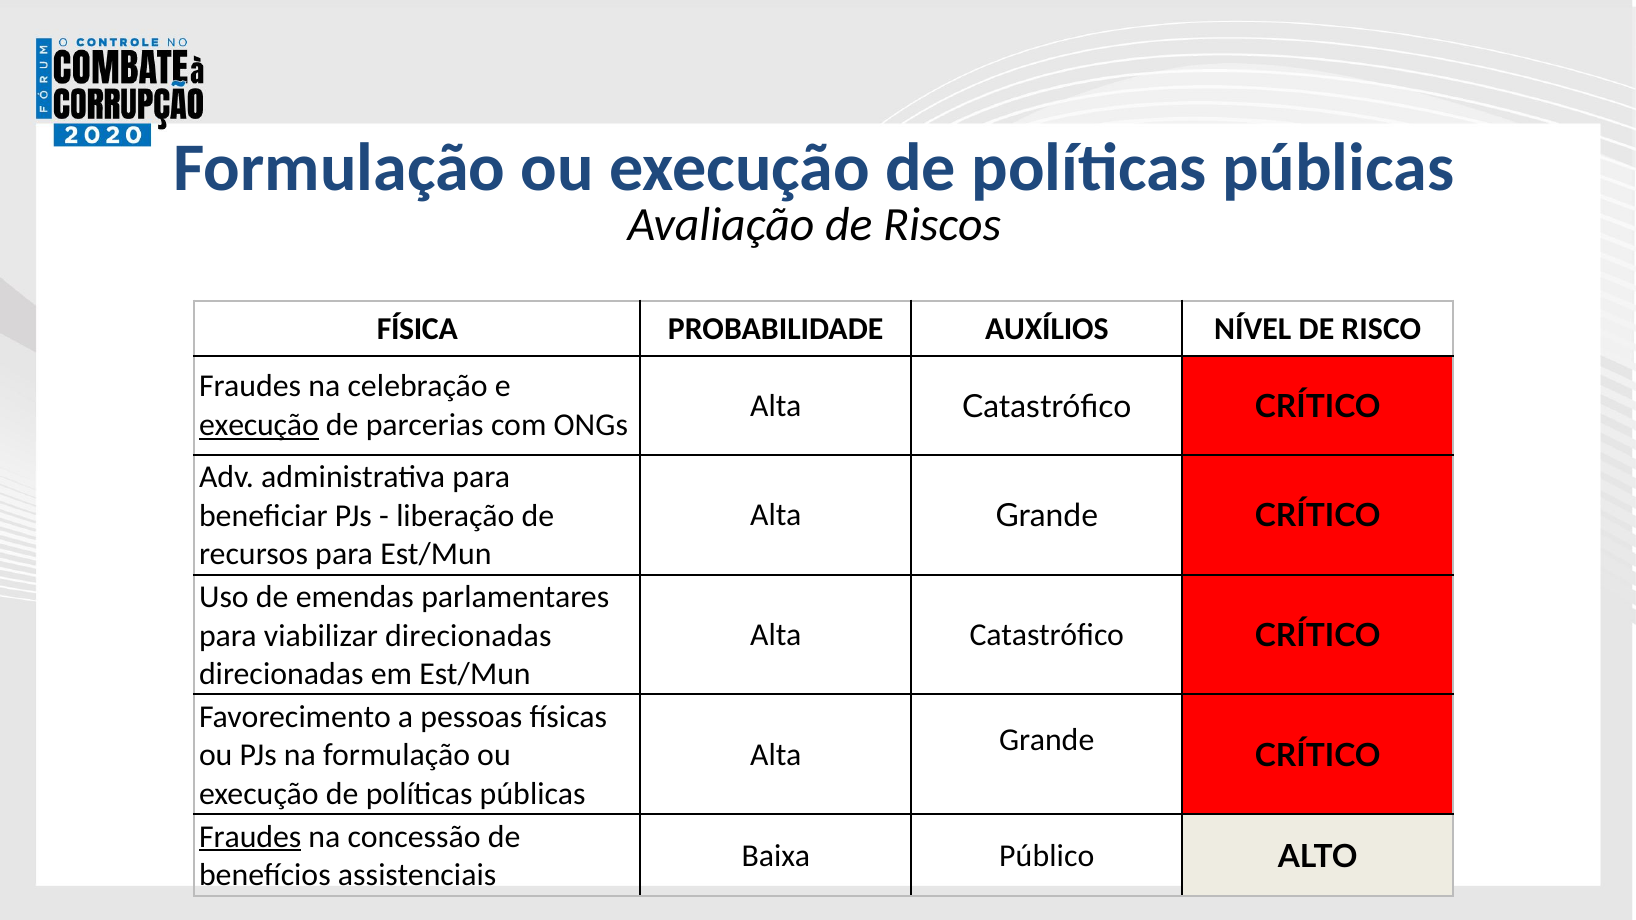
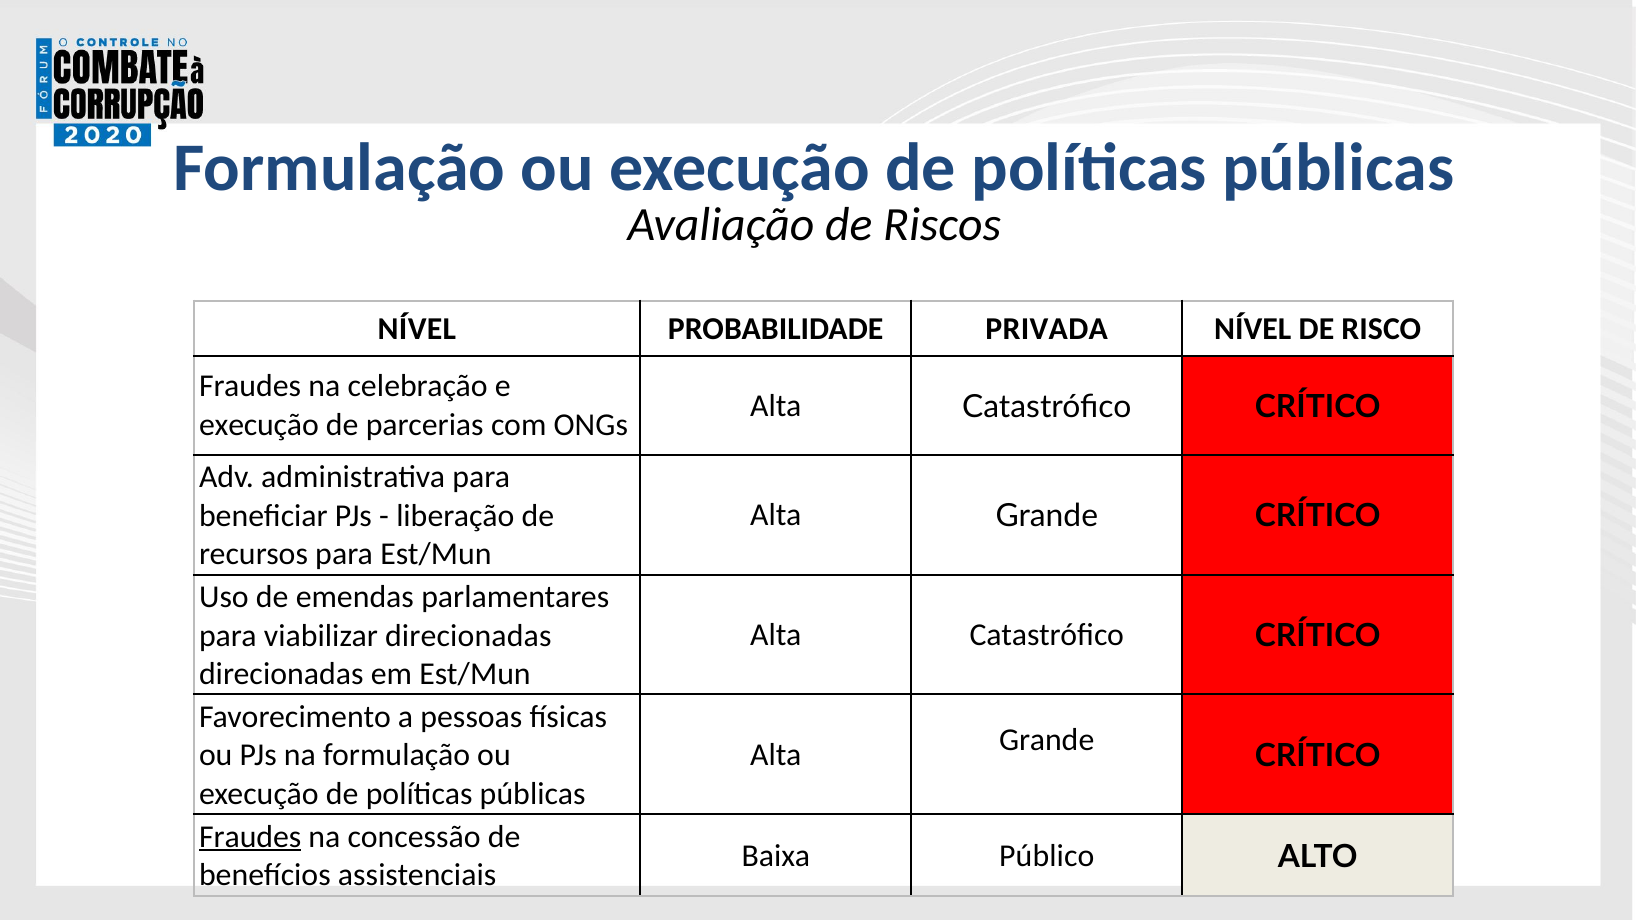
FÍSICA at (417, 329): FÍSICA -> NÍVEL
AUXÍLIOS: AUXÍLIOS -> PRIVADA
execução at (259, 425) underline: present -> none
